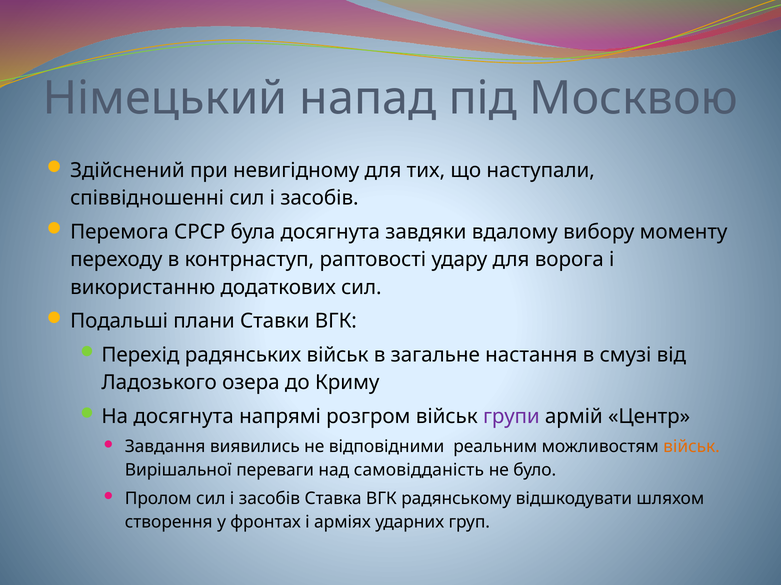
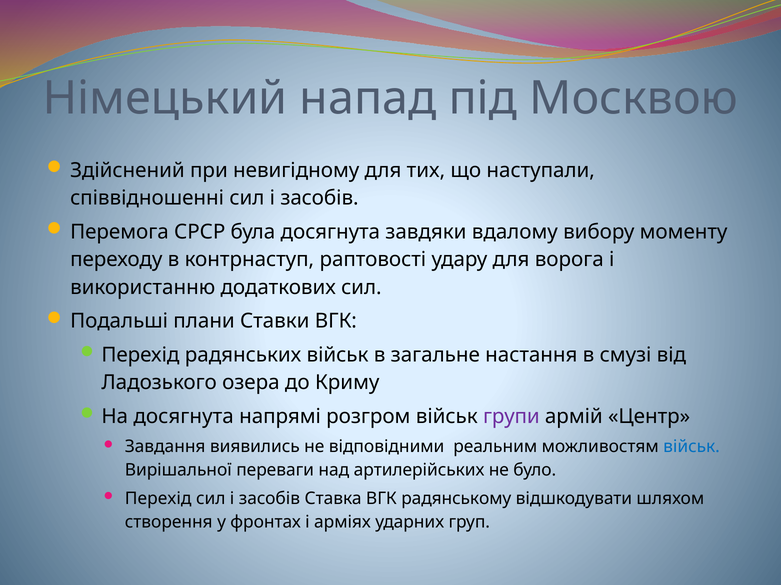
військ at (692, 447) colour: orange -> blue
самовідданість: самовідданість -> артилерійських
Пролом at (158, 499): Пролом -> Перехід
